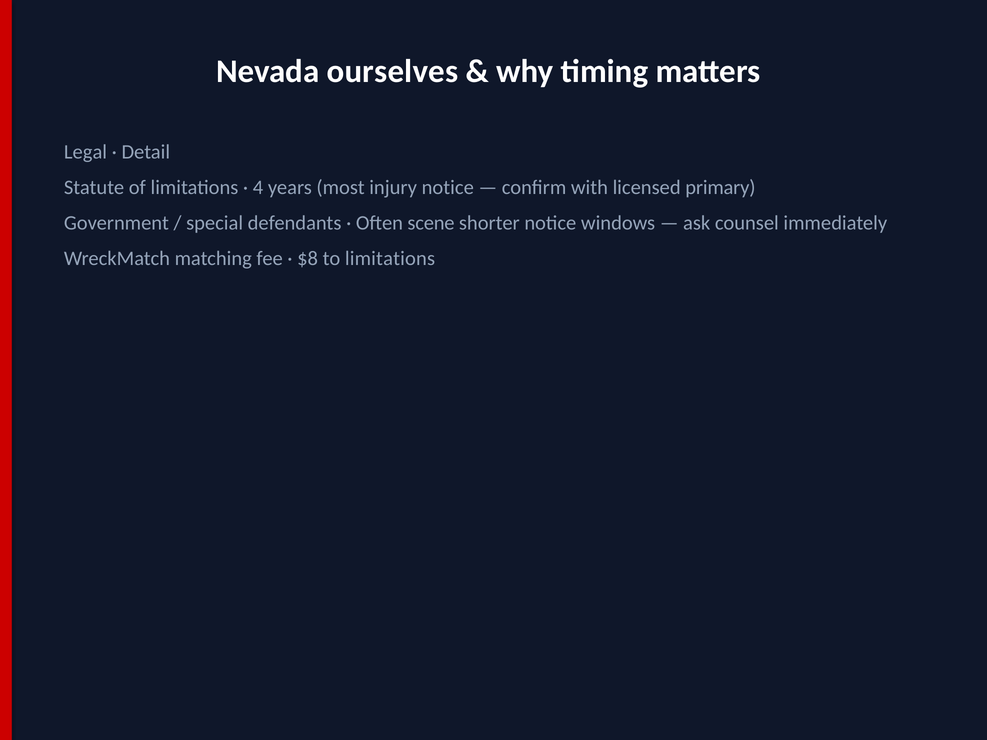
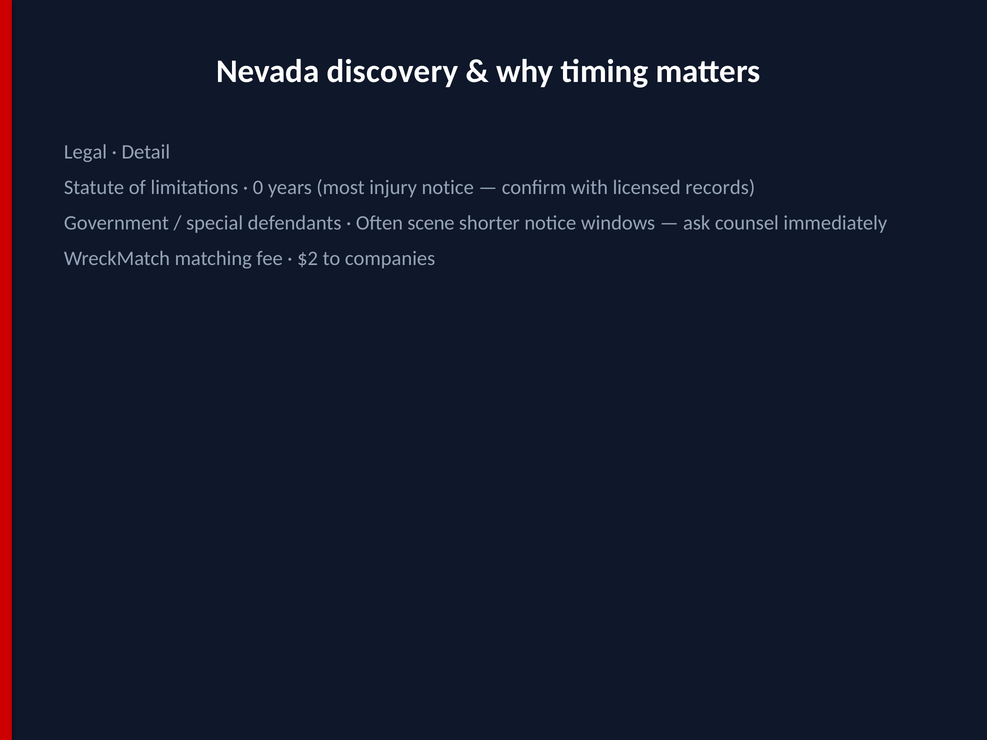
ourselves: ourselves -> discovery
4: 4 -> 0
primary: primary -> records
$8: $8 -> $2
to limitations: limitations -> companies
